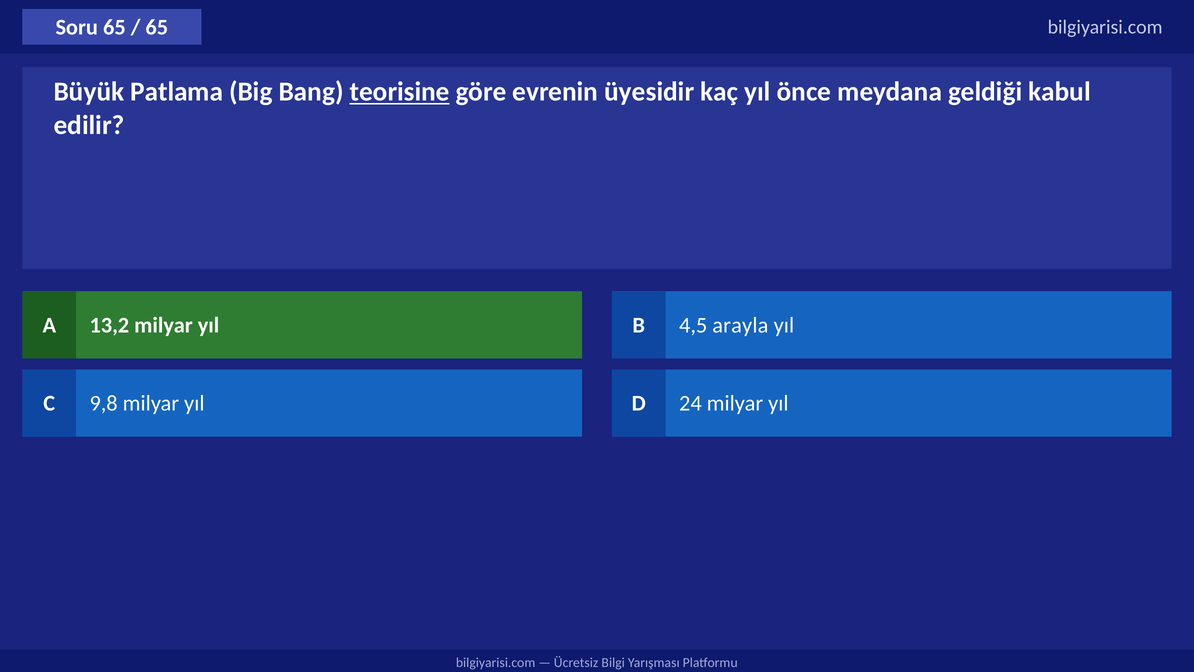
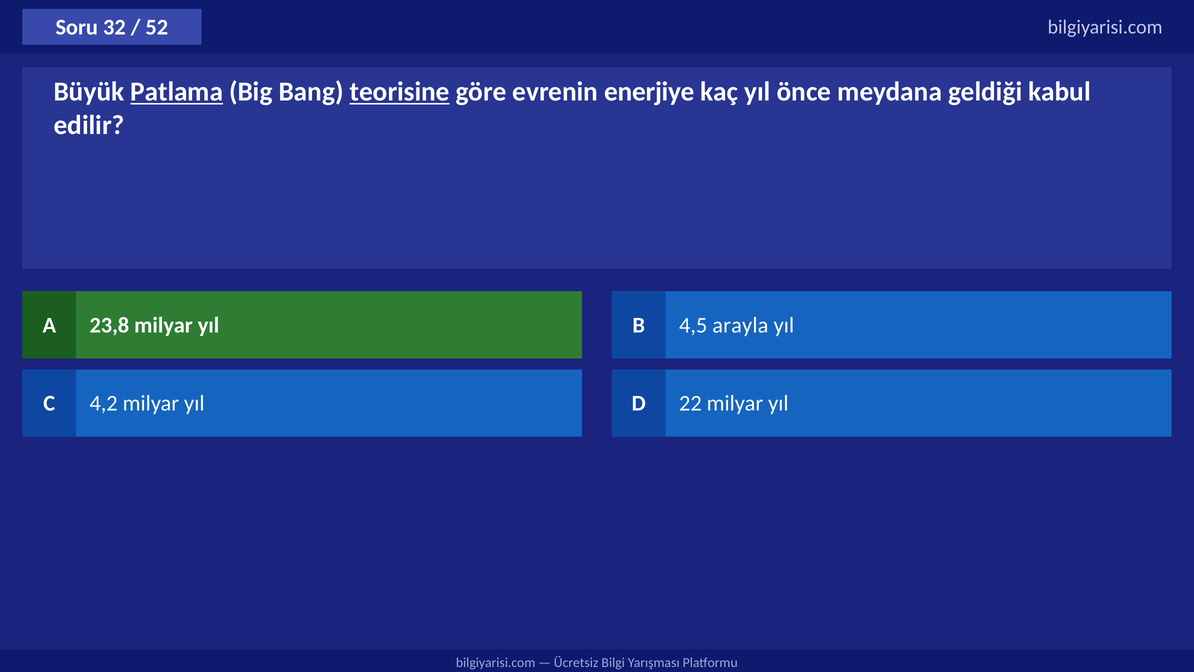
Soru 65: 65 -> 32
65 at (157, 27): 65 -> 52
Patlama underline: none -> present
üyesidir: üyesidir -> enerjiye
13,2: 13,2 -> 23,8
9,8: 9,8 -> 4,2
24: 24 -> 22
